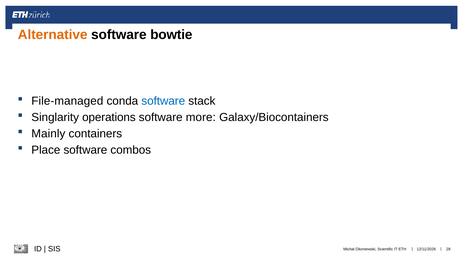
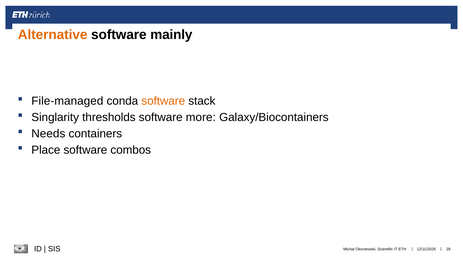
bowtie: bowtie -> mainly
software at (163, 101) colour: blue -> orange
operations: operations -> thresholds
Mainly: Mainly -> Needs
